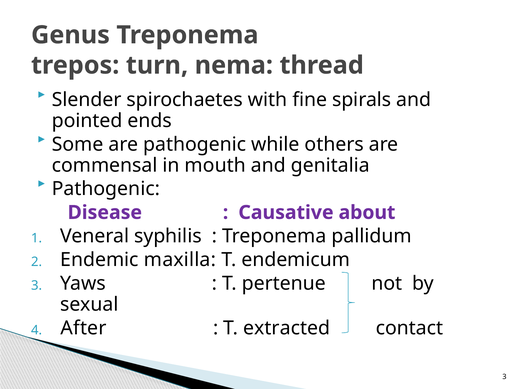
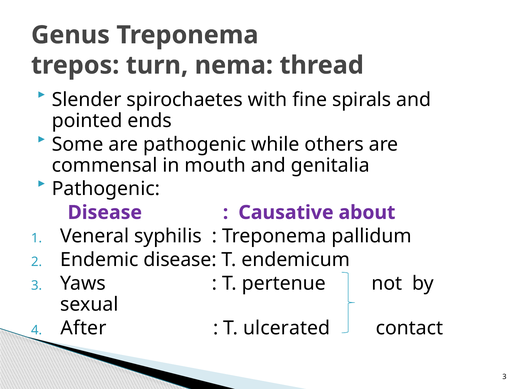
Endemic maxilla: maxilla -> disease
extracted: extracted -> ulcerated
